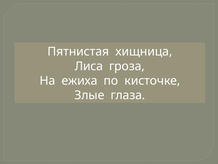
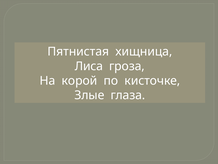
ежиха: ежиха -> корой
